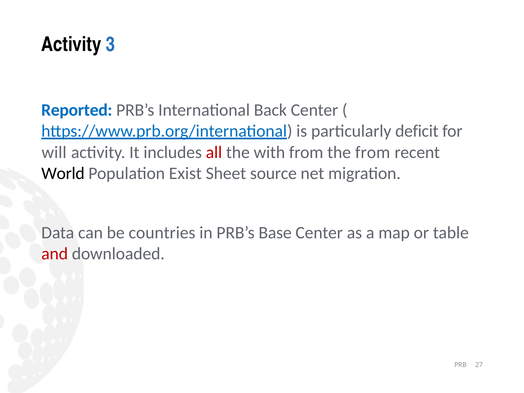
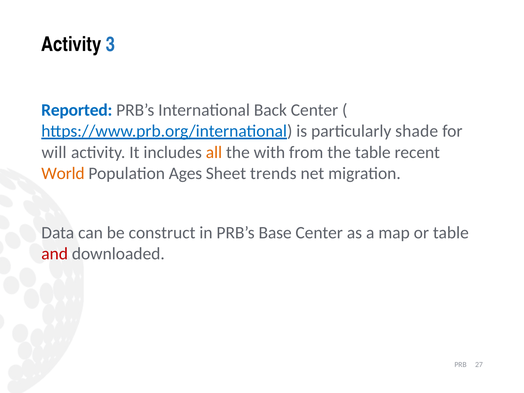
deficit: deficit -> shade
all colour: red -> orange
the from: from -> table
World colour: black -> orange
Exist: Exist -> Ages
source: source -> trends
countries: countries -> construct
